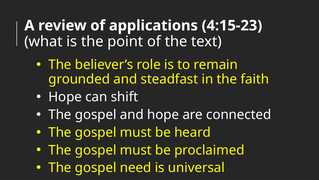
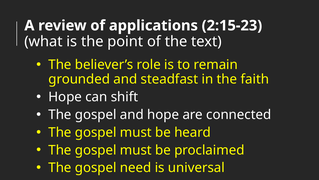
4:15-23: 4:15-23 -> 2:15-23
